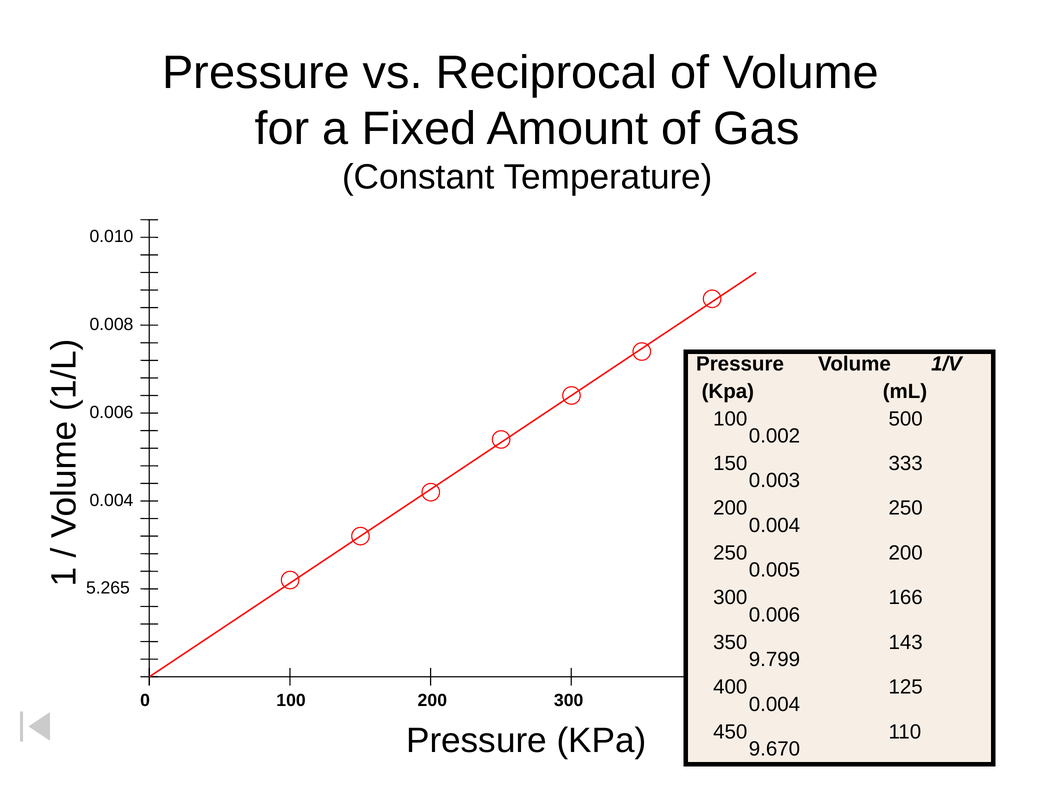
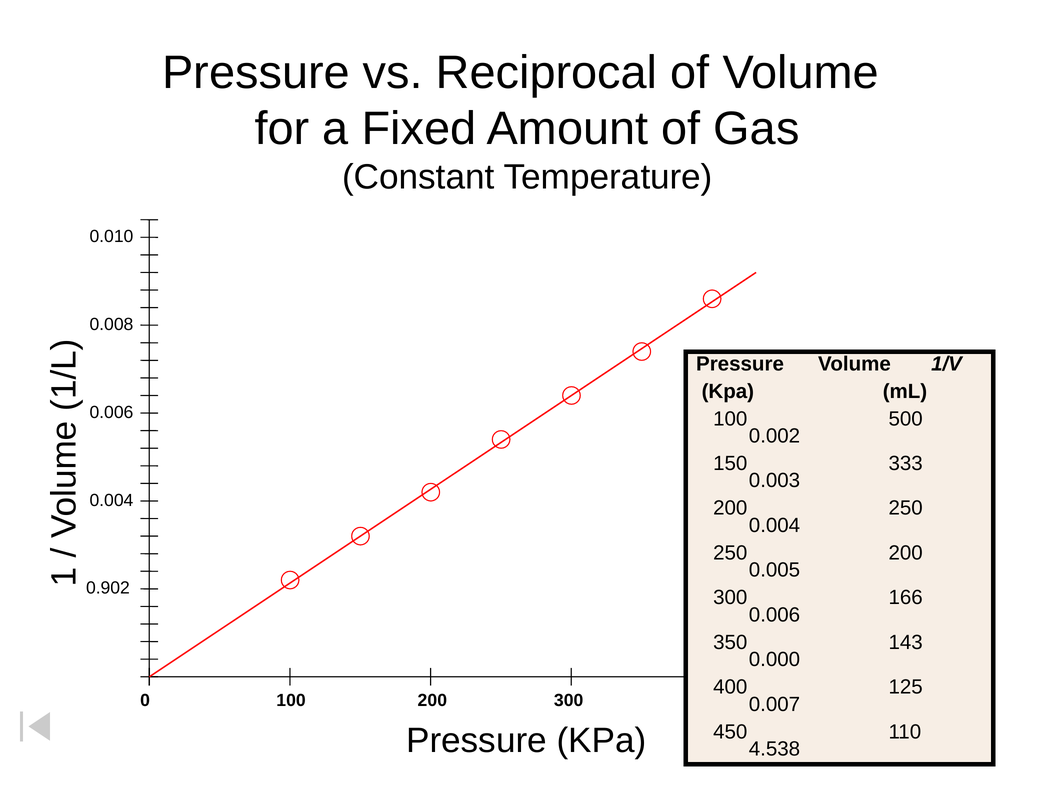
5.265: 5.265 -> 0.902
9.799: 9.799 -> 0.000
0.004 at (774, 705): 0.004 -> 0.007
9.670: 9.670 -> 4.538
